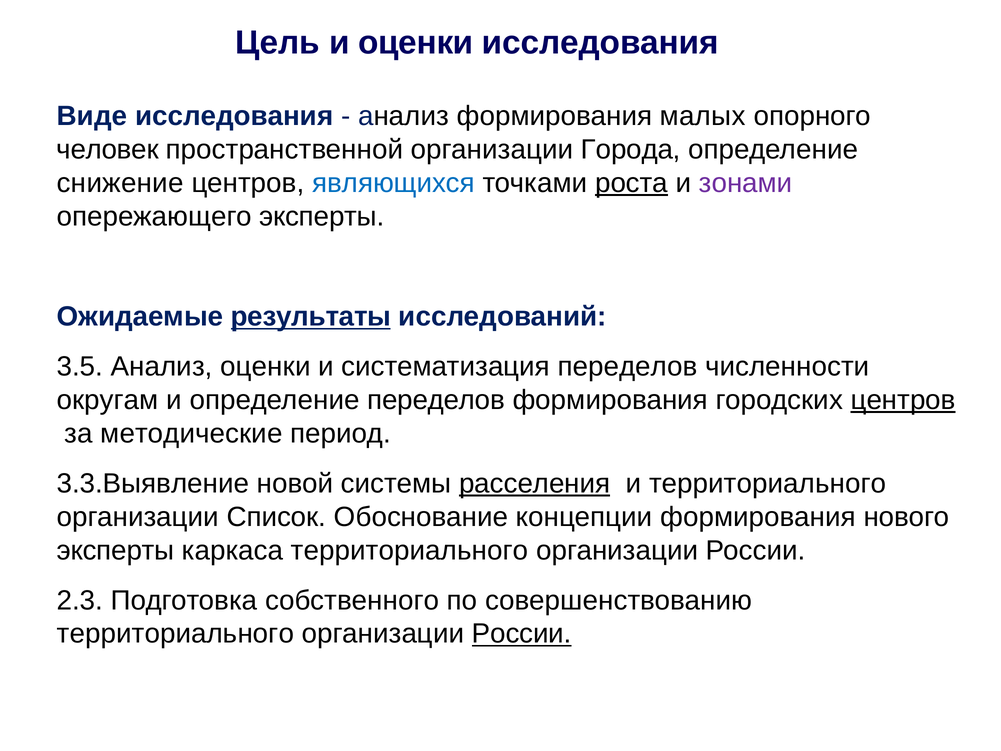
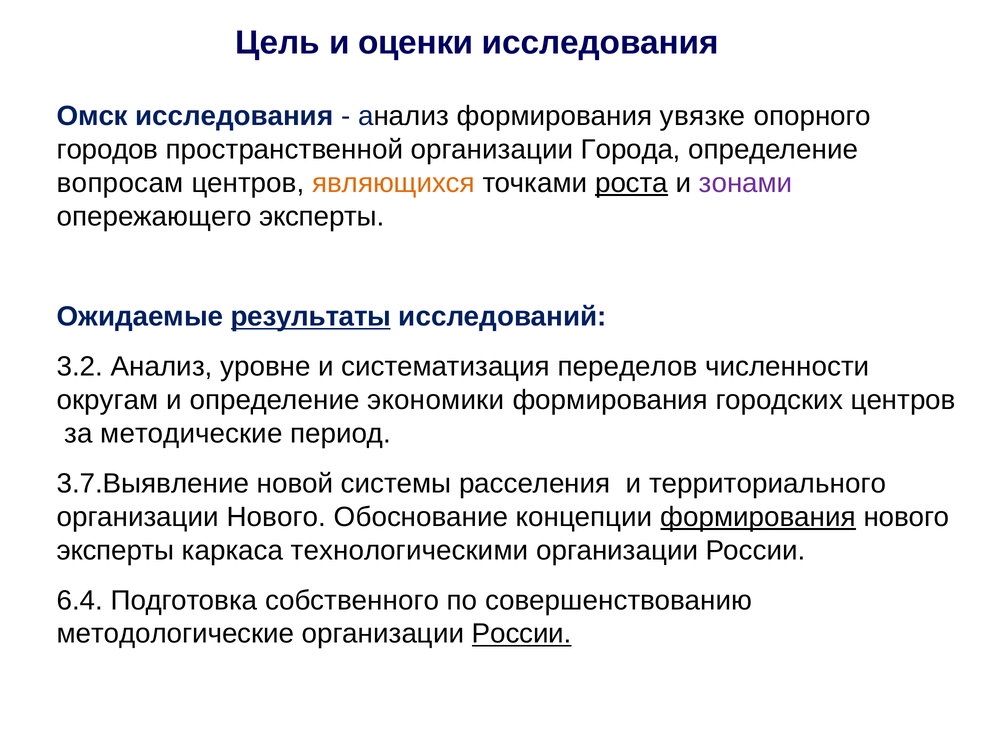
Виде: Виде -> Омск
малых: малых -> увязке
человек: человек -> городов
снижение: снижение -> вопросам
являющихся colour: blue -> orange
3.5: 3.5 -> 3.2
Анализ оценки: оценки -> уровне
определение переделов: переделов -> экономики
центров at (903, 400) underline: present -> none
3.3.Выявление: 3.3.Выявление -> 3.7.Выявление
расселения underline: present -> none
организации Список: Список -> Нового
формирования at (758, 517) underline: none -> present
каркаса территориального: территориального -> технологическими
2.3: 2.3 -> 6.4
территориального at (175, 634): территориального -> методологические
